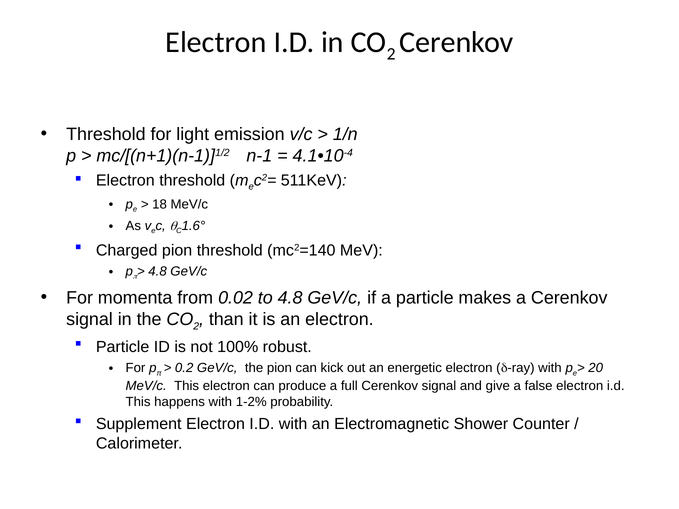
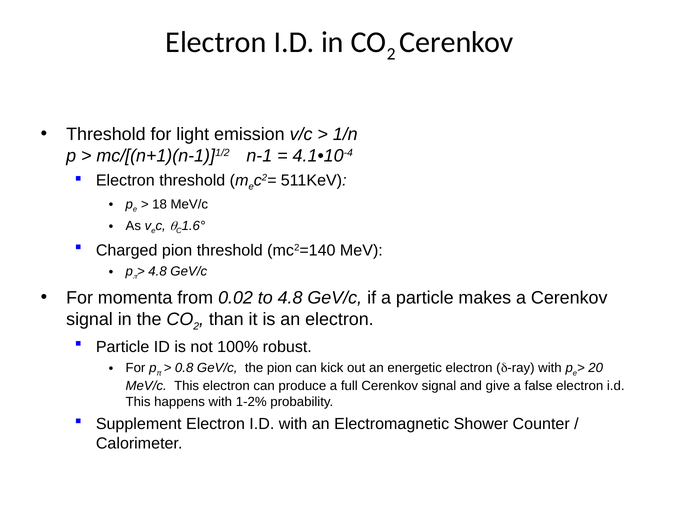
0.2: 0.2 -> 0.8
